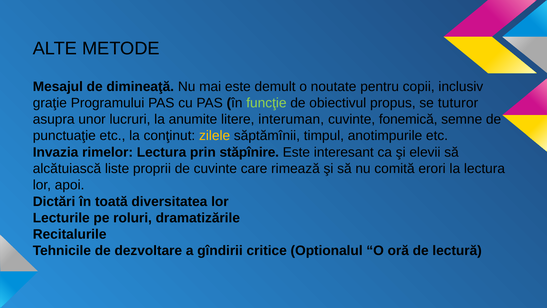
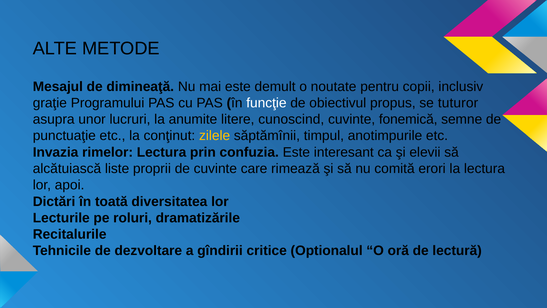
funcţie colour: light green -> white
interuman: interuman -> cunoscind
stăpînire: stăpînire -> confuzia
